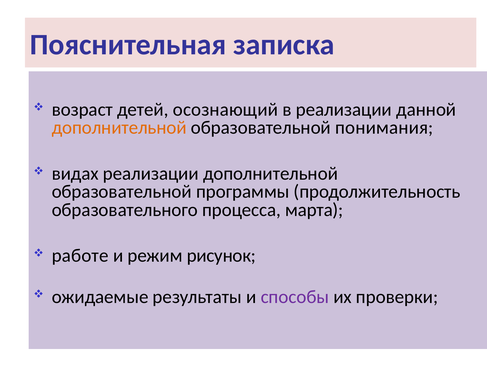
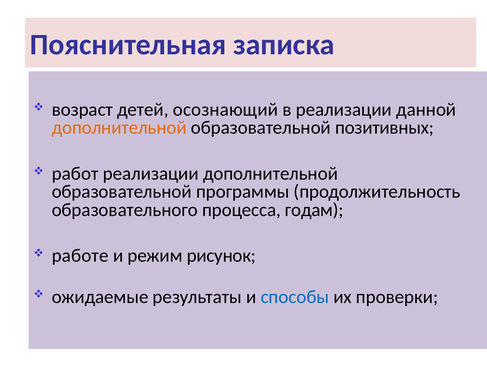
понимания: понимания -> позитивных
видах: видах -> работ
марта: марта -> годам
способы colour: purple -> blue
